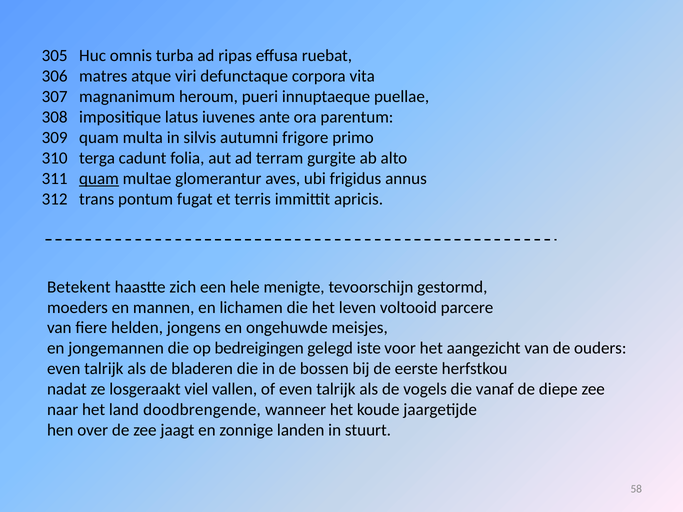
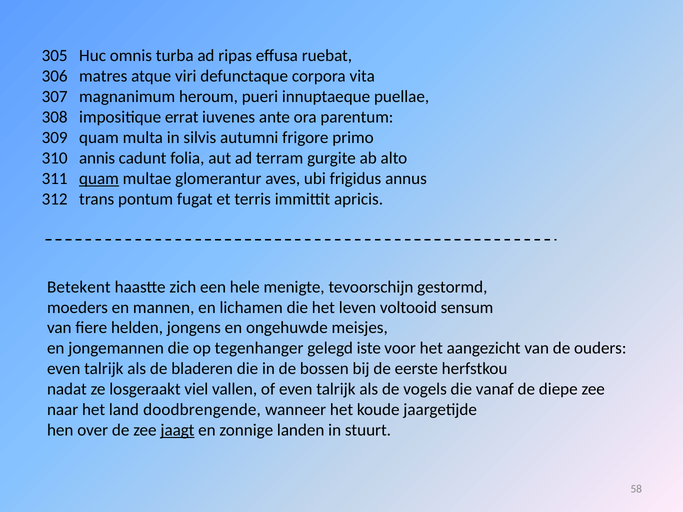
latus: latus -> errat
terga: terga -> annis
parcere: parcere -> sensum
bedreigingen: bedreigingen -> tegenhanger
jaagt underline: none -> present
